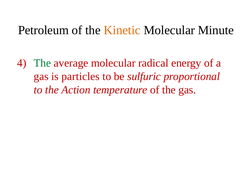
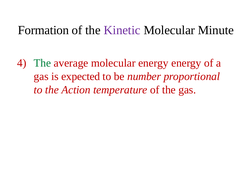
Petroleum: Petroleum -> Formation
Kinetic colour: orange -> purple
molecular radical: radical -> energy
particles: particles -> expected
sulfuric: sulfuric -> number
